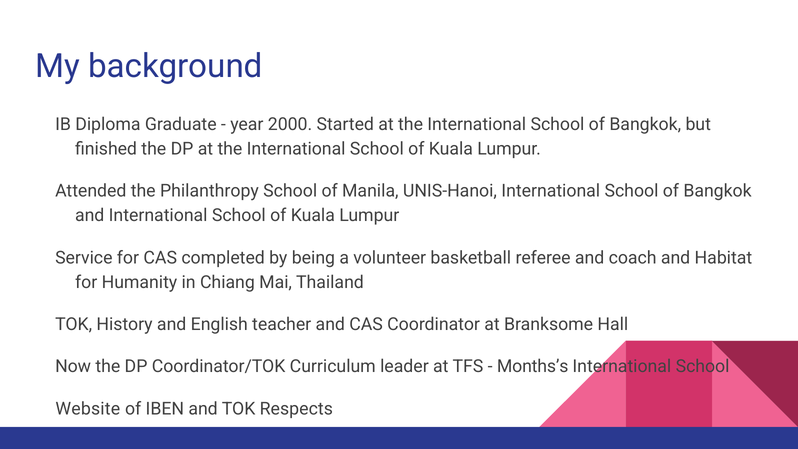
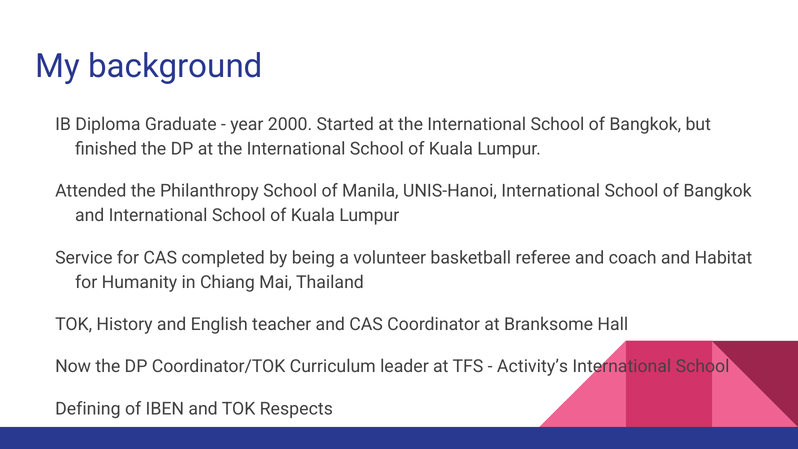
Months’s: Months’s -> Activity’s
Website: Website -> Defining
